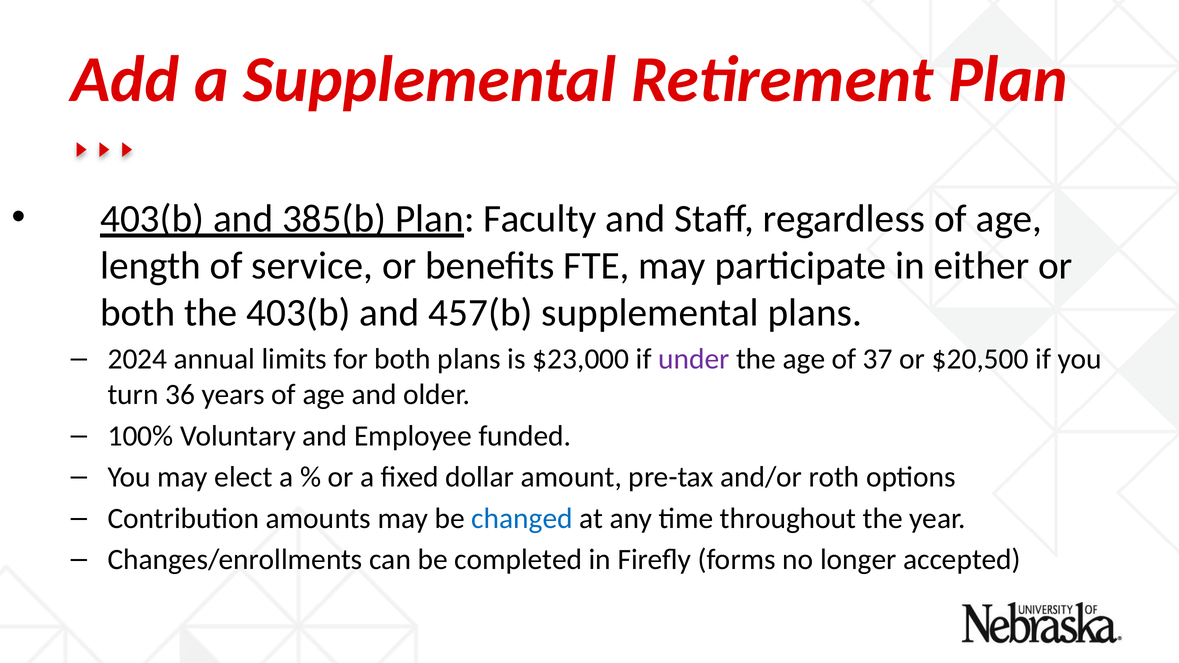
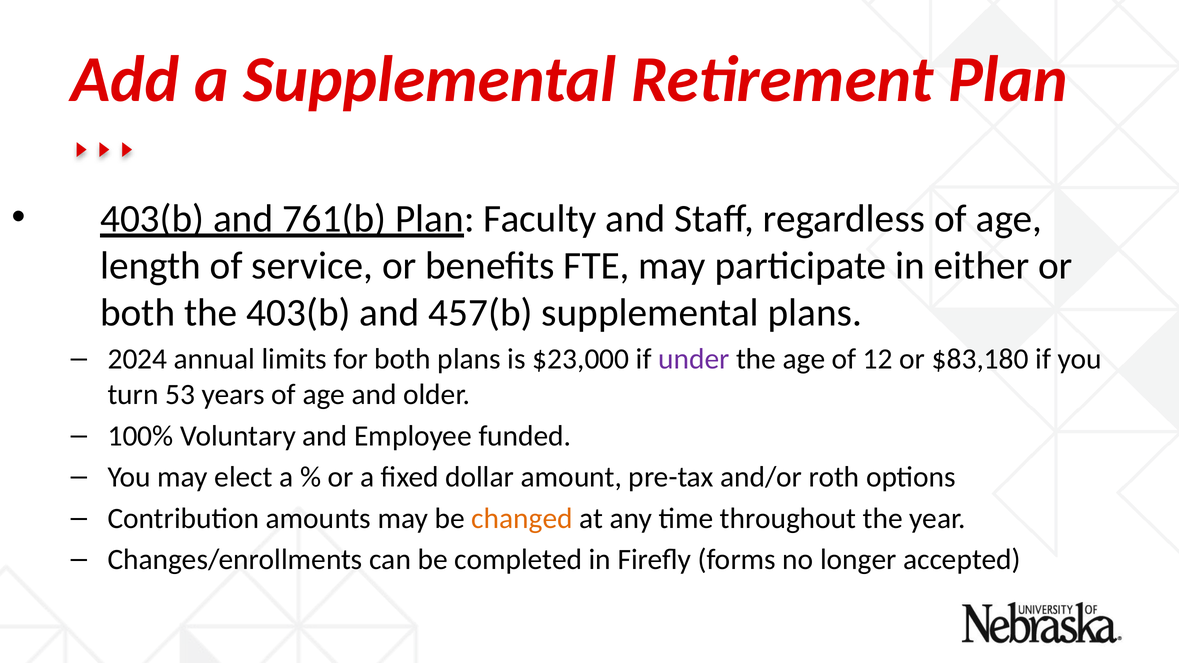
385(b: 385(b -> 761(b
37: 37 -> 12
$20,500: $20,500 -> $83,180
36: 36 -> 53
changed colour: blue -> orange
